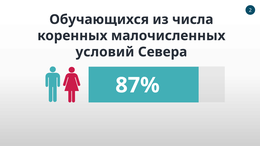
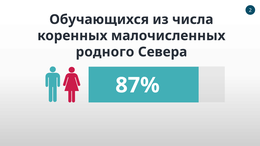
условий: условий -> родного
